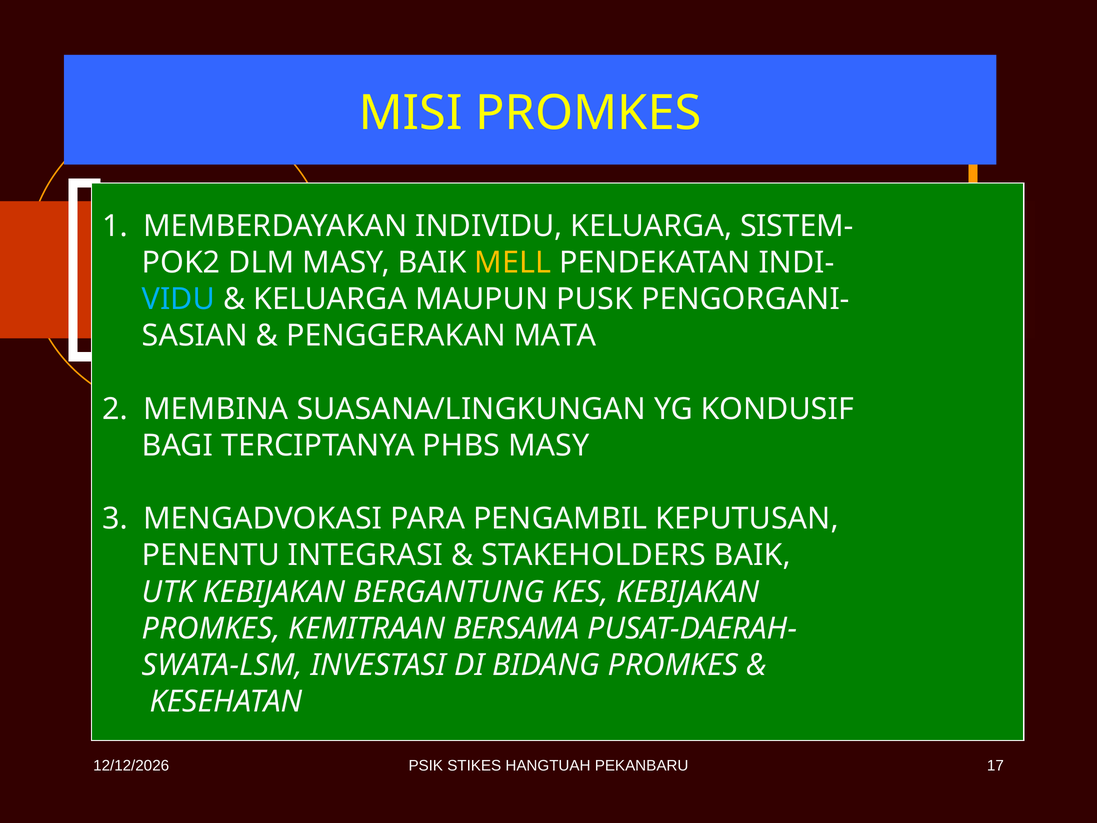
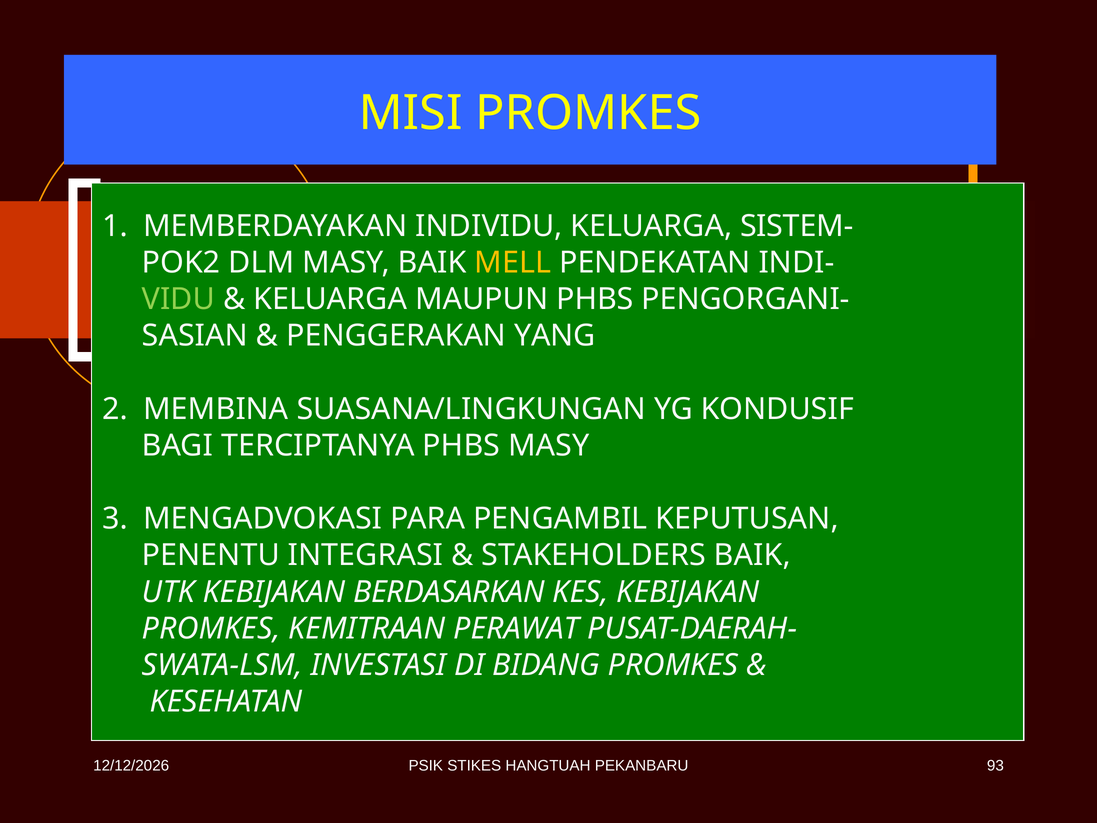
VIDU colour: light blue -> light green
MAUPUN PUSK: PUSK -> PHBS
MATA: MATA -> YANG
BERGANTUNG: BERGANTUNG -> BERDASARKAN
BERSAMA: BERSAMA -> PERAWAT
17: 17 -> 93
